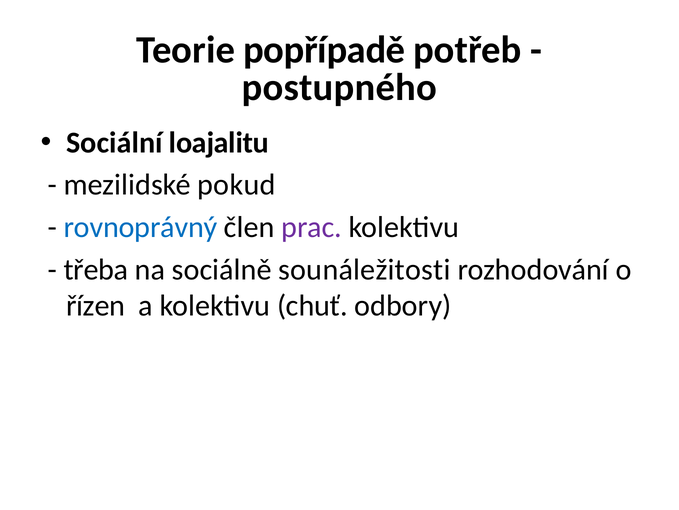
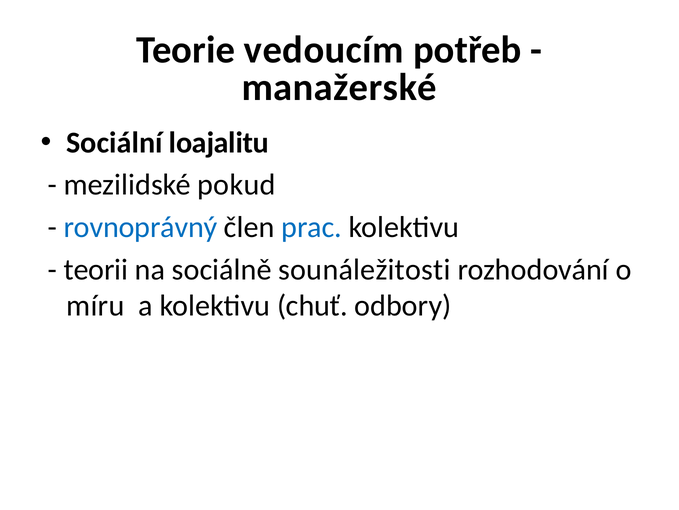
popřípadě: popřípadě -> vedoucím
postupného: postupného -> manažerské
prac colour: purple -> blue
třeba: třeba -> teorii
řízen: řízen -> míru
